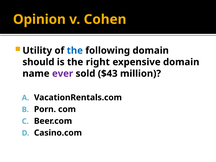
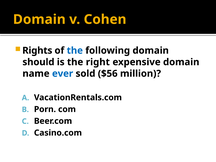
Opinion at (39, 19): Opinion -> Domain
Utility: Utility -> Rights
ever colour: purple -> blue
$43: $43 -> $56
